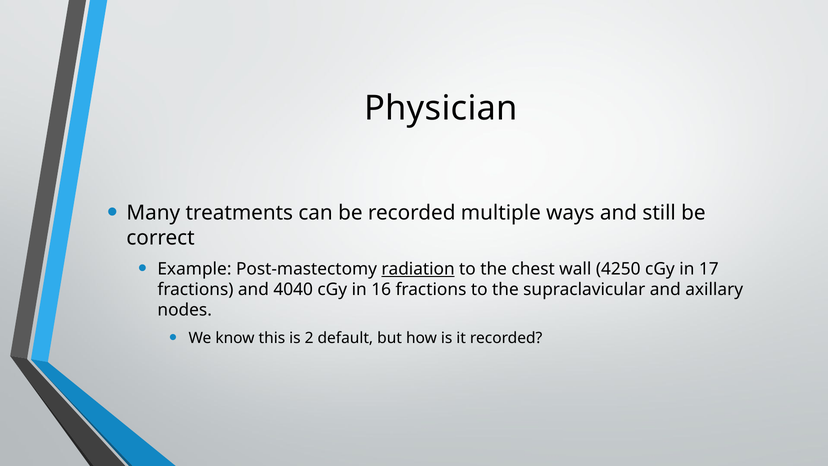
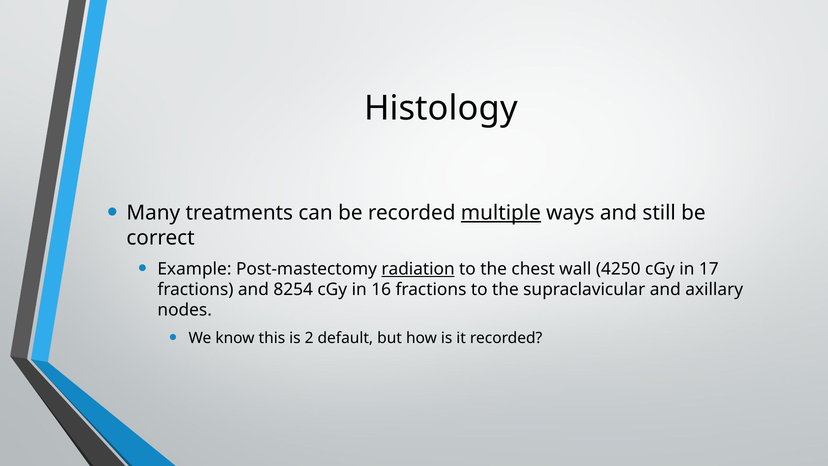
Physician: Physician -> Histology
multiple underline: none -> present
4040: 4040 -> 8254
